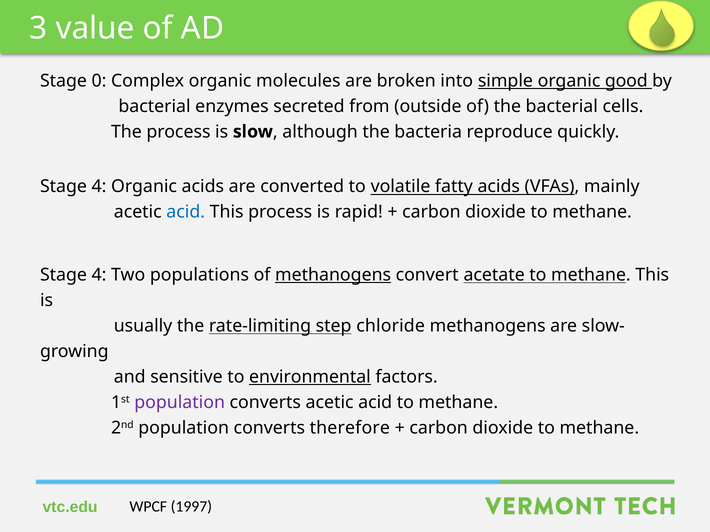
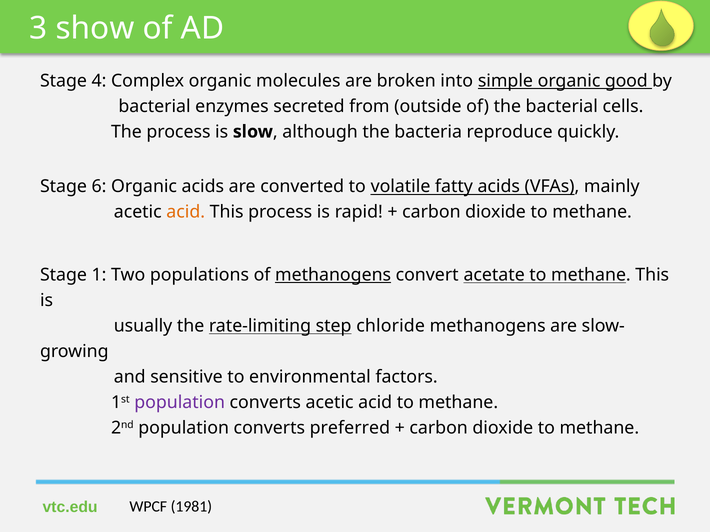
value: value -> show
0: 0 -> 4
4 at (99, 187): 4 -> 6
acid at (186, 212) colour: blue -> orange
4 at (99, 275): 4 -> 1
environmental underline: present -> none
therefore: therefore -> preferred
1997: 1997 -> 1981
